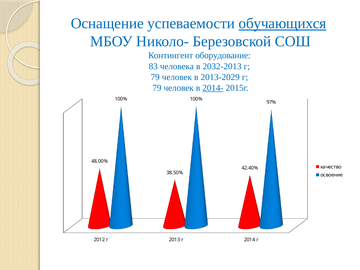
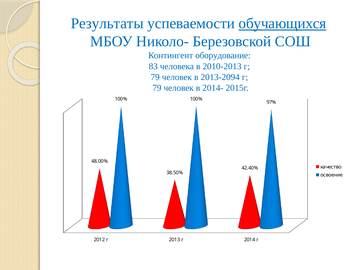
Оснащение: Оснащение -> Результаты
2032-2013: 2032-2013 -> 2010-2013
2013-2029: 2013-2029 -> 2013-2094
2014- underline: present -> none
